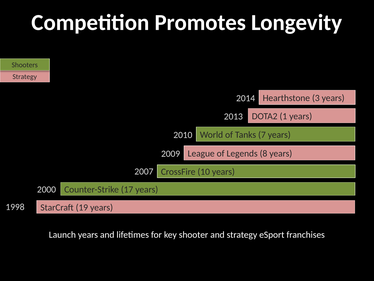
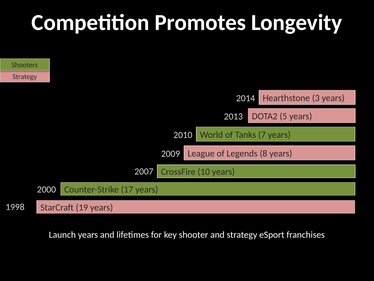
1: 1 -> 5
